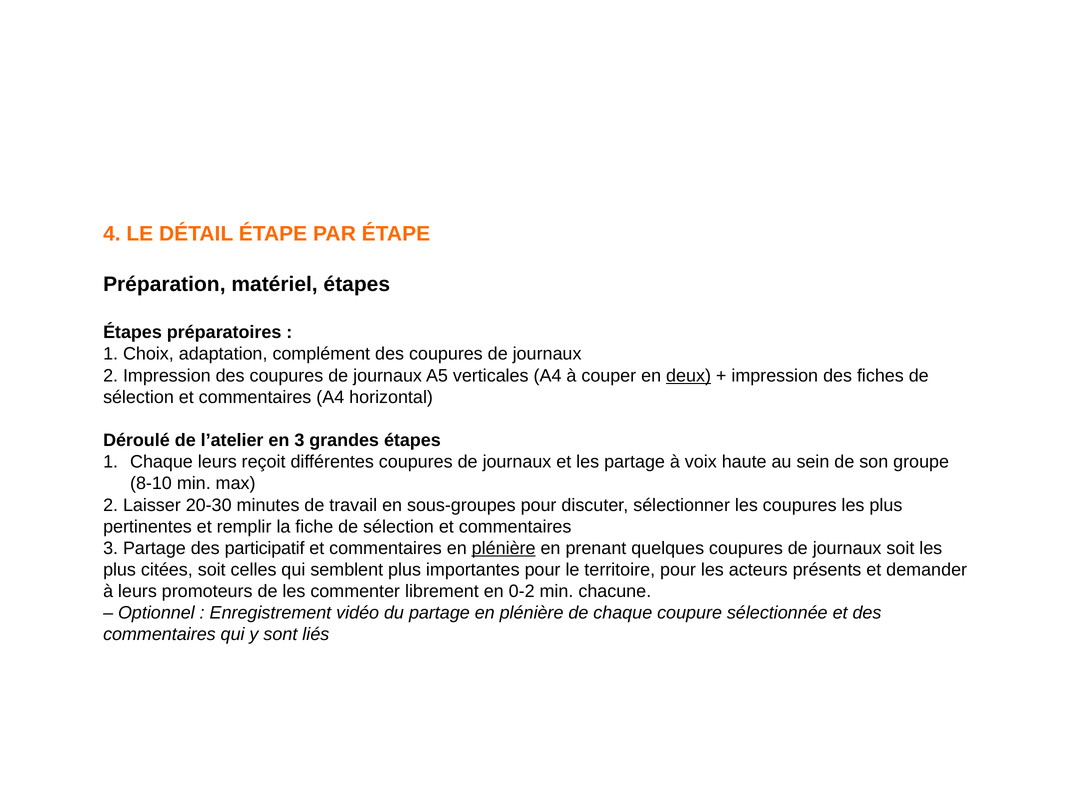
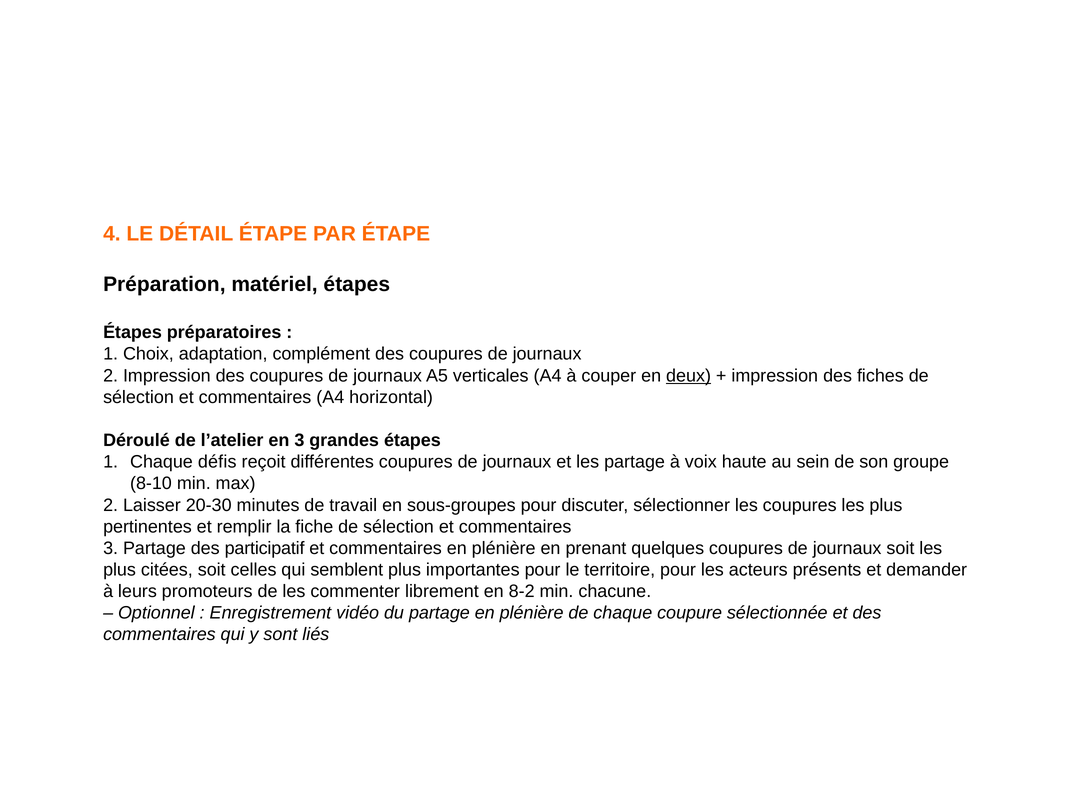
Chaque leurs: leurs -> défis
plénière at (504, 548) underline: present -> none
0-2: 0-2 -> 8-2
